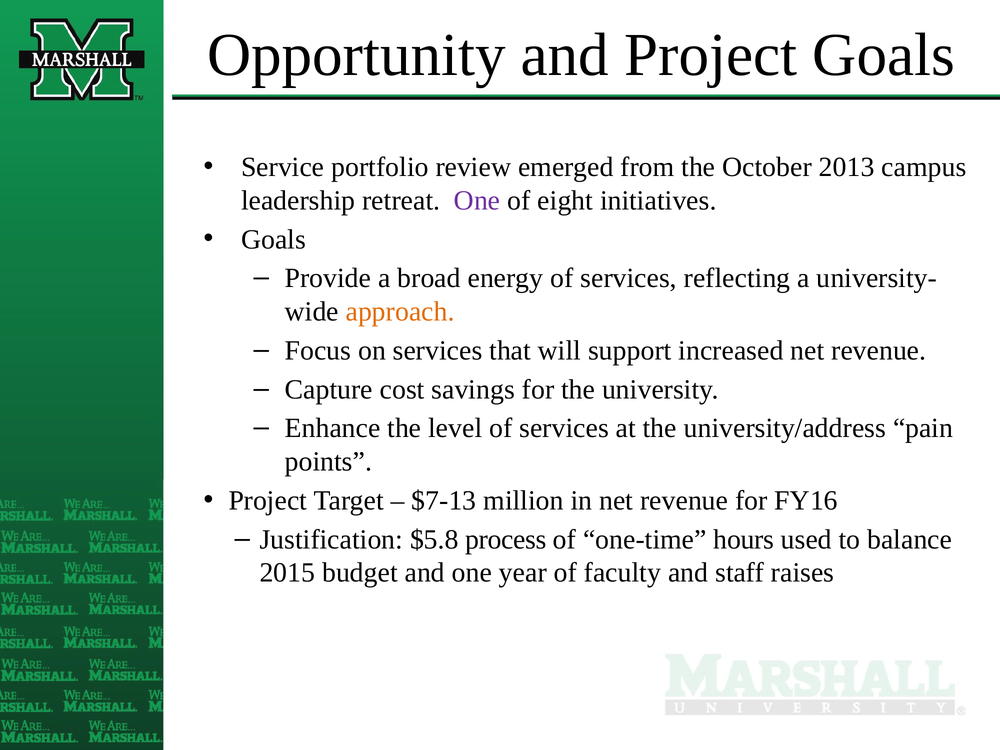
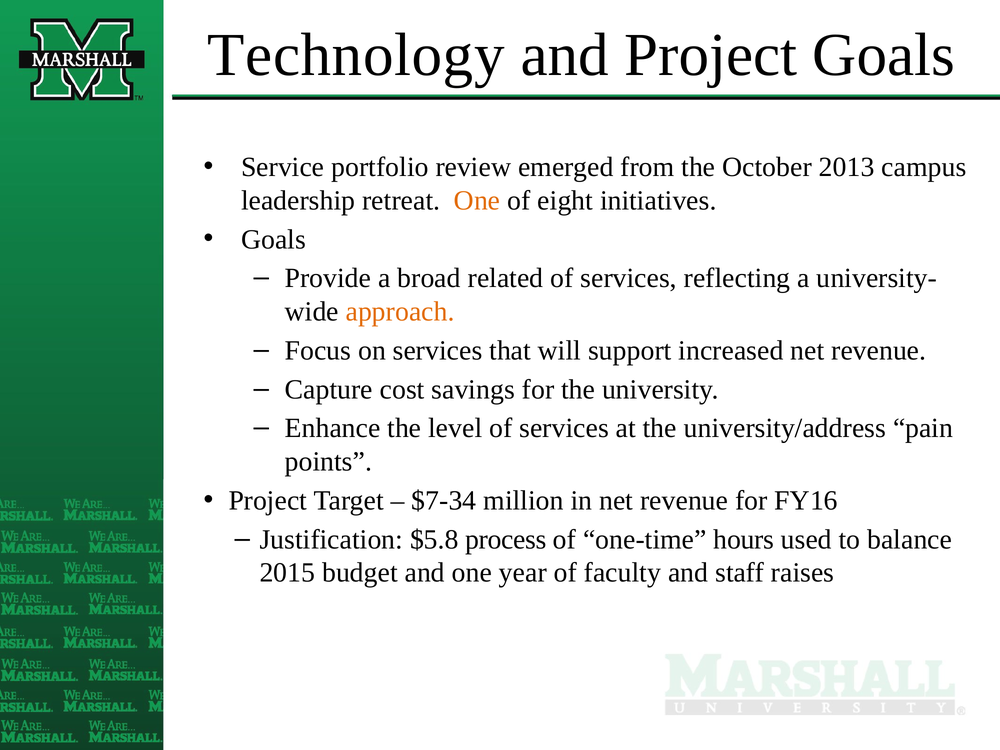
Opportunity: Opportunity -> Technology
One at (477, 200) colour: purple -> orange
energy: energy -> related
$7-13: $7-13 -> $7-34
